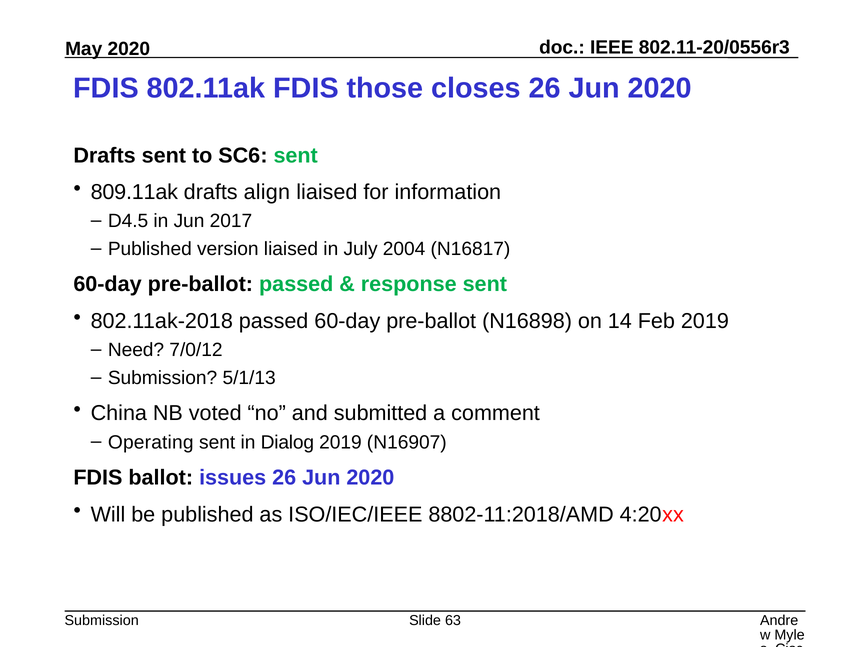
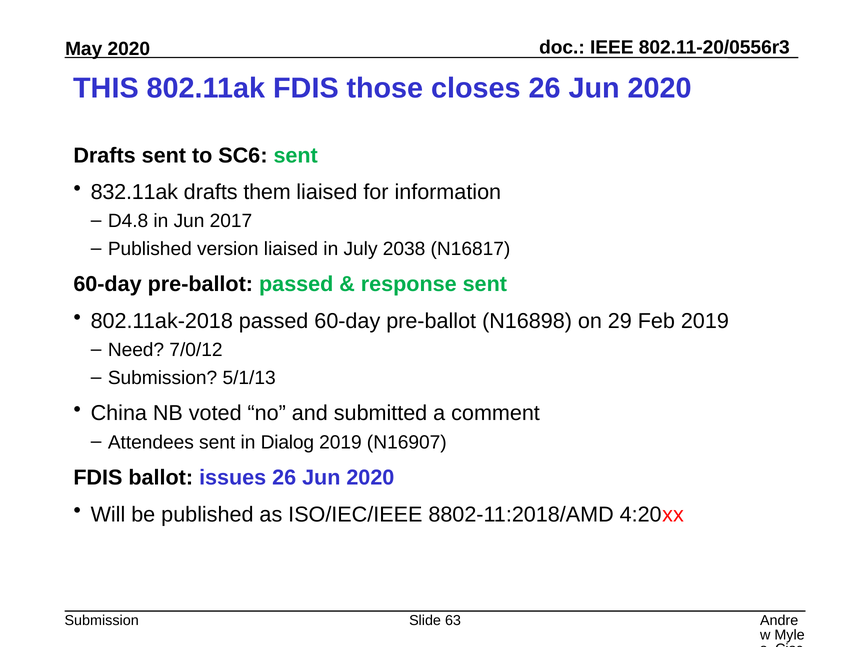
FDIS at (106, 88): FDIS -> THIS
809.11ak: 809.11ak -> 832.11ak
align: align -> them
D4.5: D4.5 -> D4.8
2004: 2004 -> 2038
14: 14 -> 29
Operating: Operating -> Attendees
